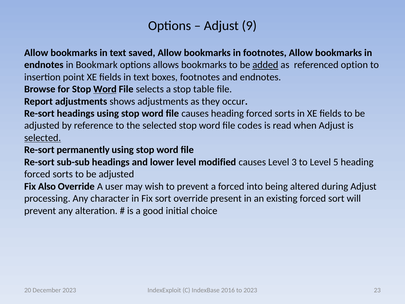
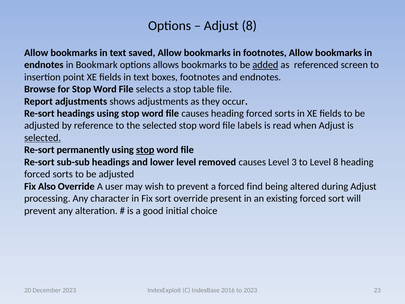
Adjust 9: 9 -> 8
option: option -> screen
Word at (105, 89) underline: present -> none
codes: codes -> labels
stop at (145, 150) underline: none -> present
modified: modified -> removed
Level 5: 5 -> 8
into: into -> find
